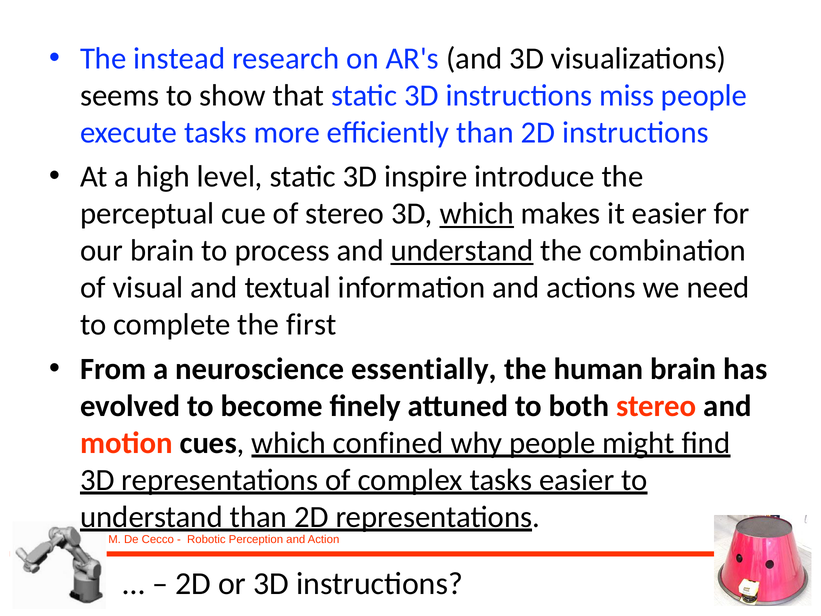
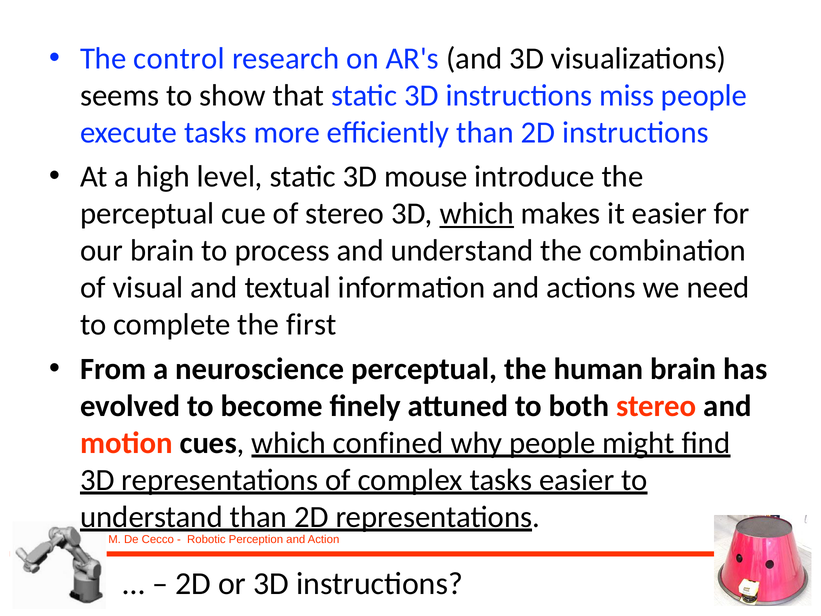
instead: instead -> control
inspire: inspire -> mouse
understand at (462, 251) underline: present -> none
neuroscience essentially: essentially -> perceptual
